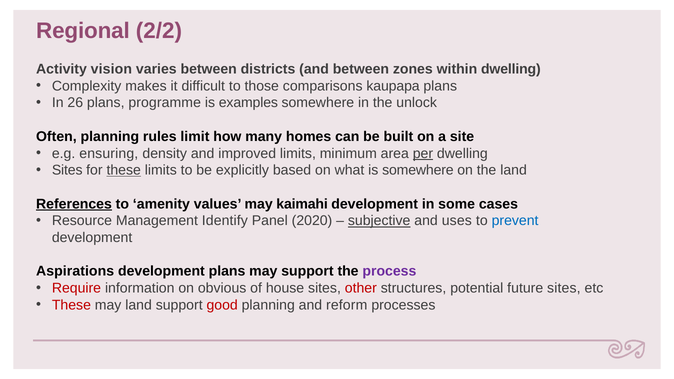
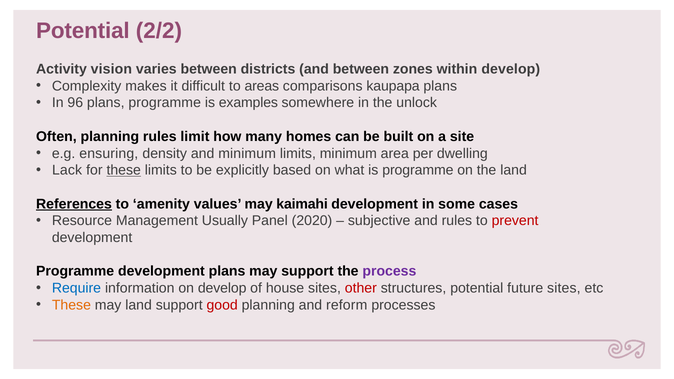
Regional at (83, 31): Regional -> Potential
within dwelling: dwelling -> develop
those: those -> areas
26: 26 -> 96
and improved: improved -> minimum
per underline: present -> none
Sites at (67, 170): Sites -> Lack
is somewhere: somewhere -> programme
Identify: Identify -> Usually
subjective underline: present -> none
and uses: uses -> rules
prevent colour: blue -> red
Aspirations at (75, 271): Aspirations -> Programme
Require colour: red -> blue
on obvious: obvious -> develop
These at (71, 305) colour: red -> orange
